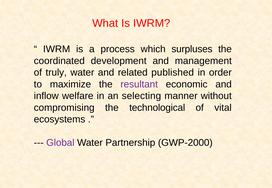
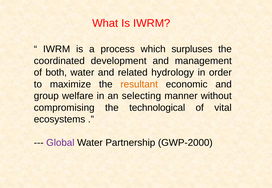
truly: truly -> both
published: published -> hydrology
resultant colour: purple -> orange
inflow: inflow -> group
